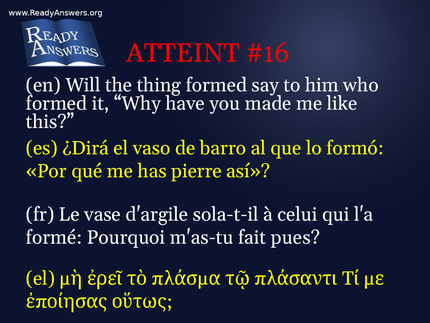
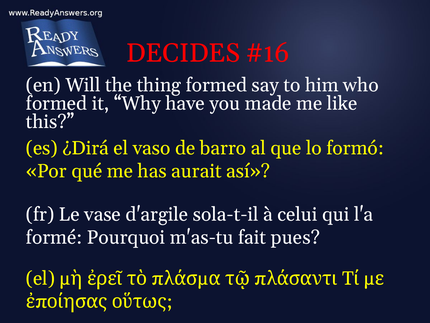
ATTEINT: ATTEINT -> DECIDES
pierre: pierre -> aurait
